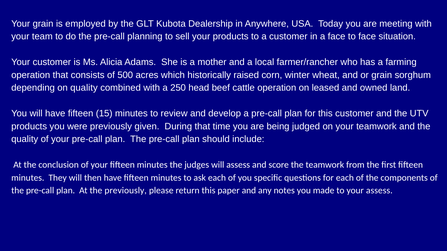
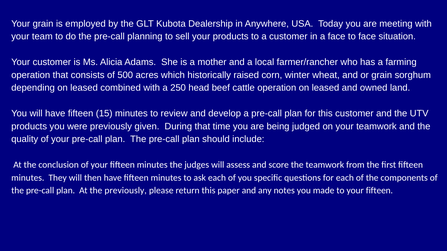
depending on quality: quality -> leased
to your assess: assess -> fifteen
